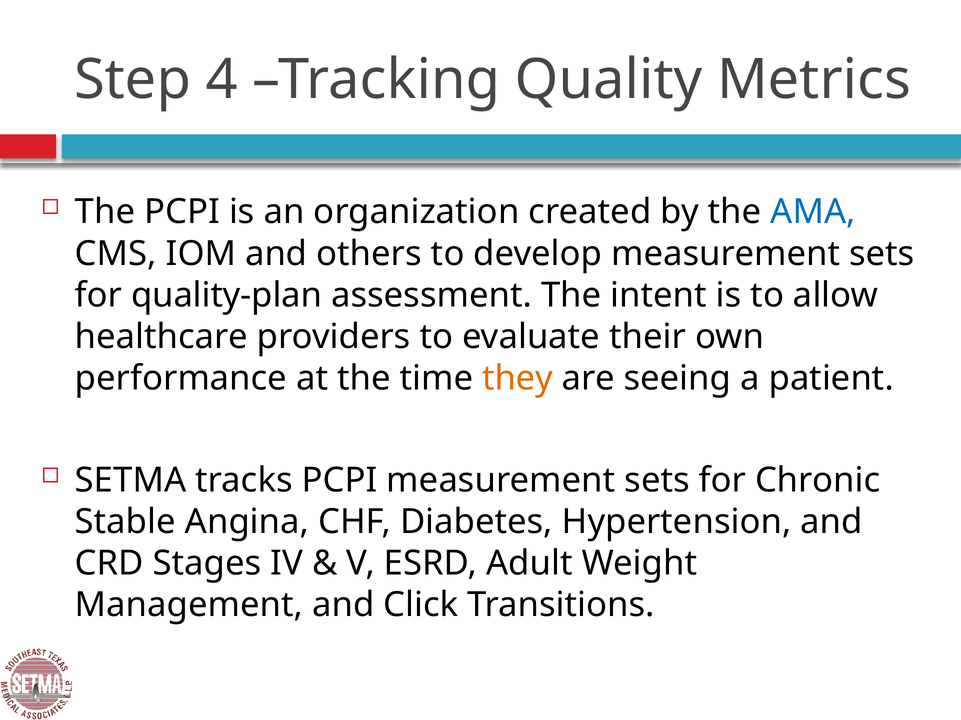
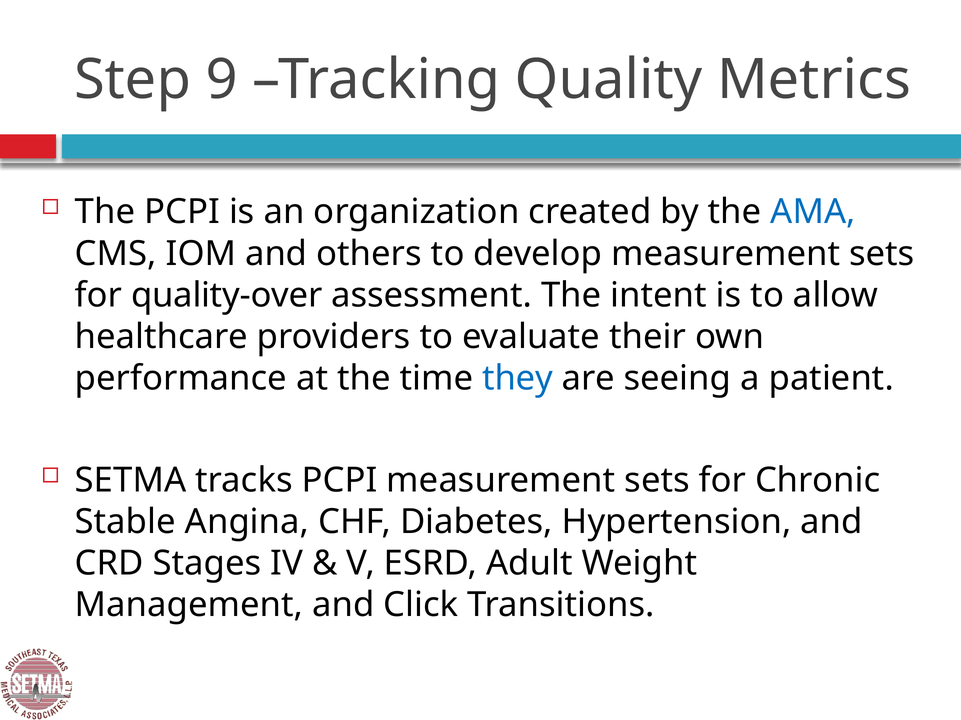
4: 4 -> 9
quality-plan: quality-plan -> quality-over
they colour: orange -> blue
